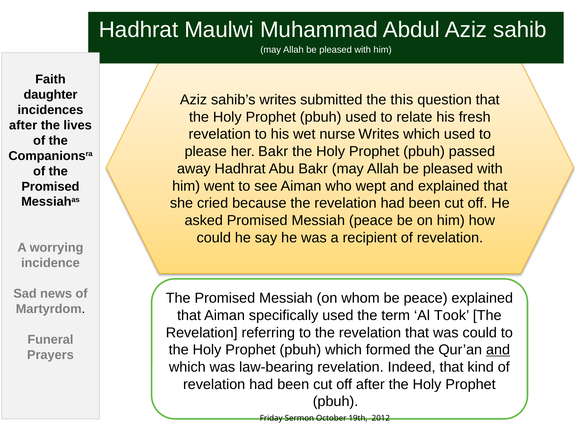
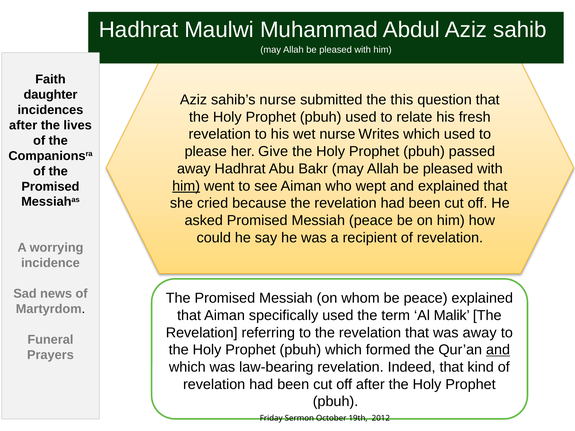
sahib’s writes: writes -> nurse
her Bakr: Bakr -> Give
him at (186, 186) underline: none -> present
Took: Took -> Malik
was could: could -> away
